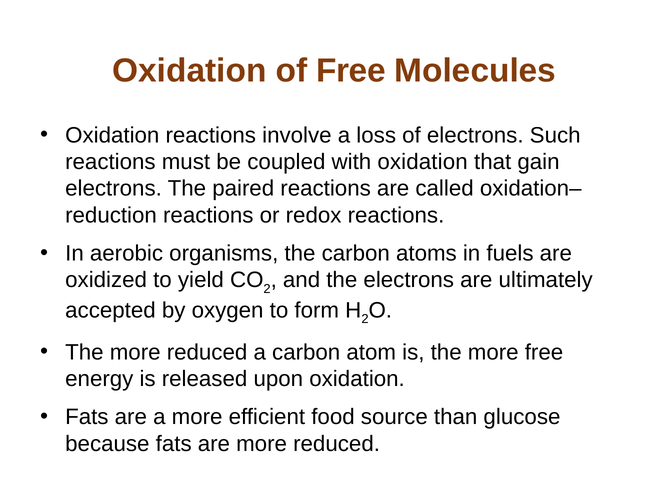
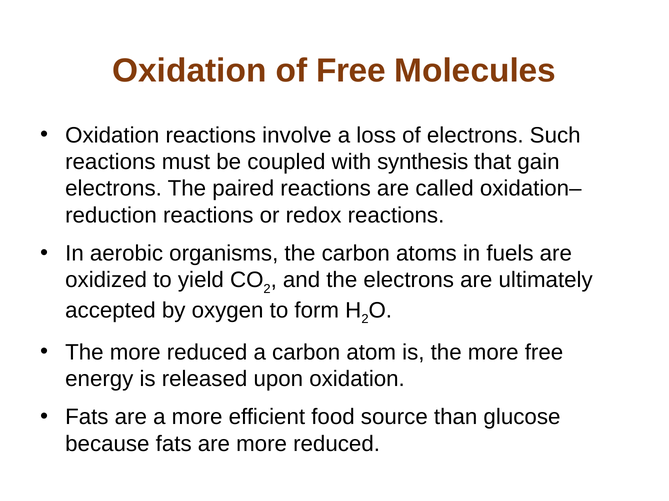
with oxidation: oxidation -> synthesis
